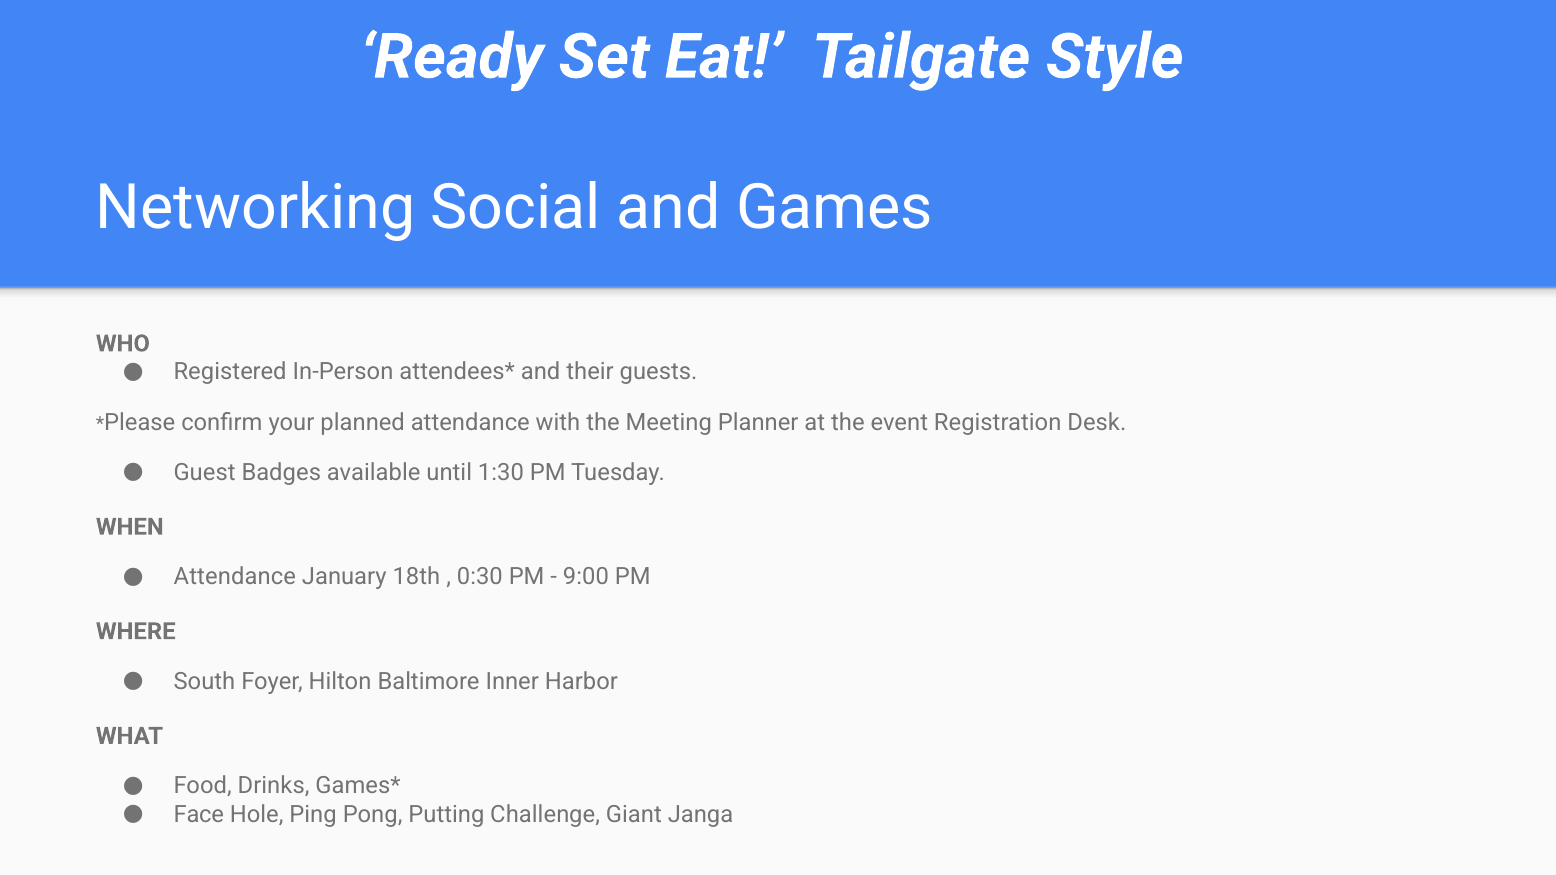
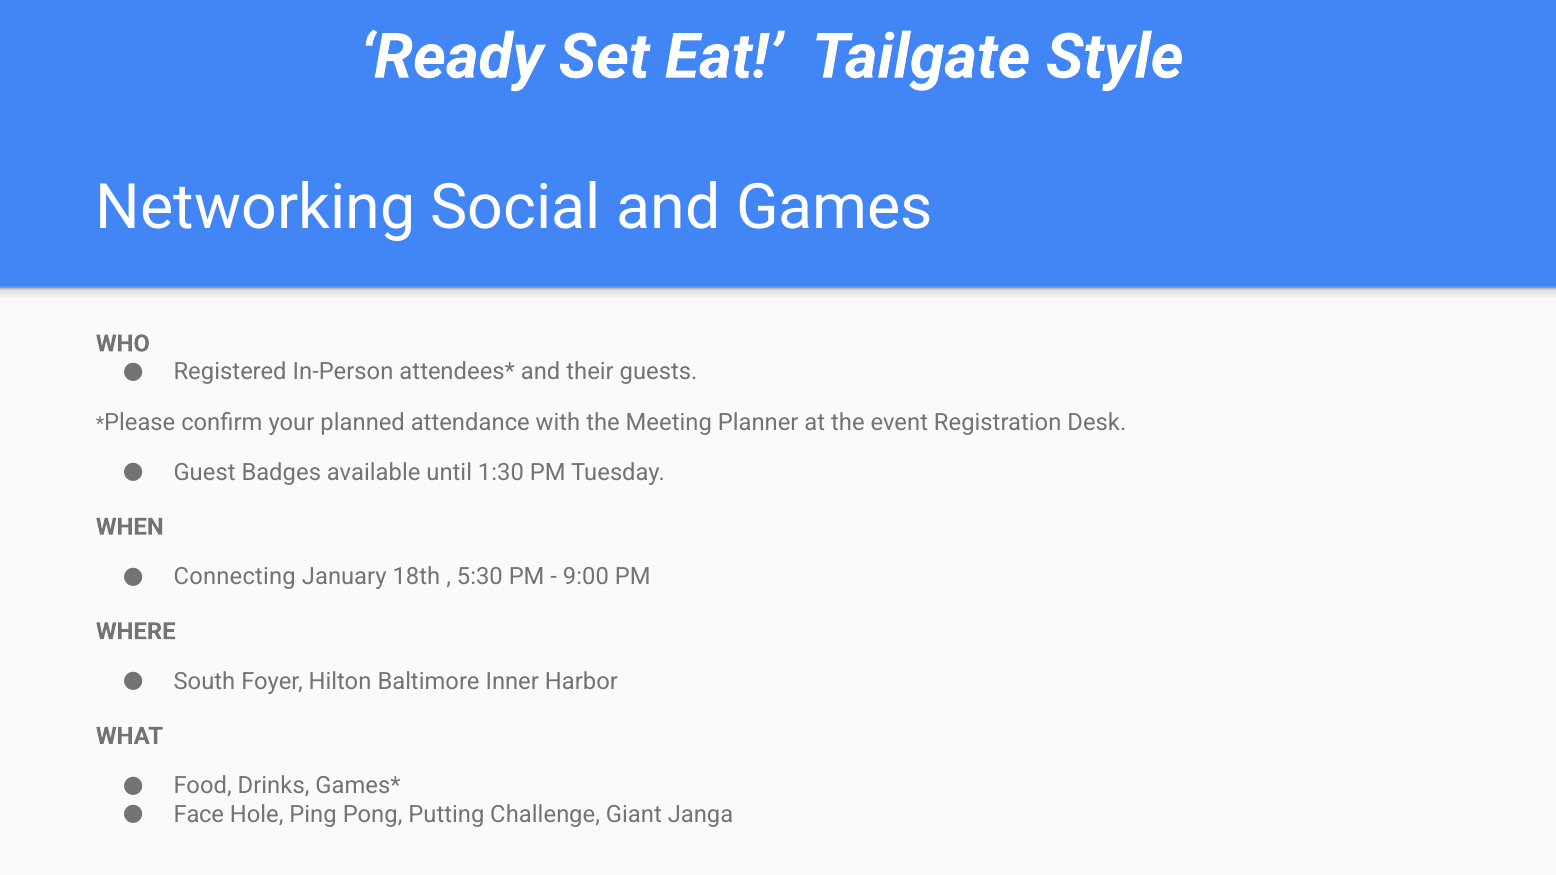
Attendance at (235, 577): Attendance -> Connecting
0:30: 0:30 -> 5:30
